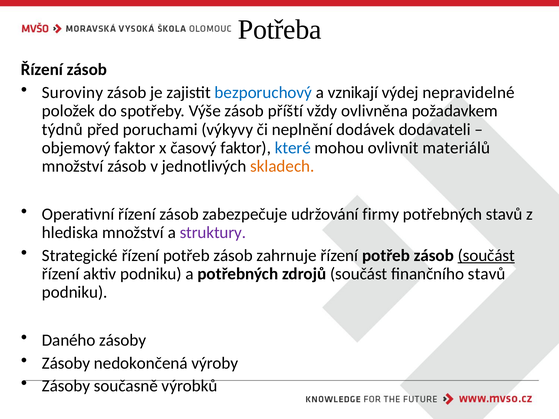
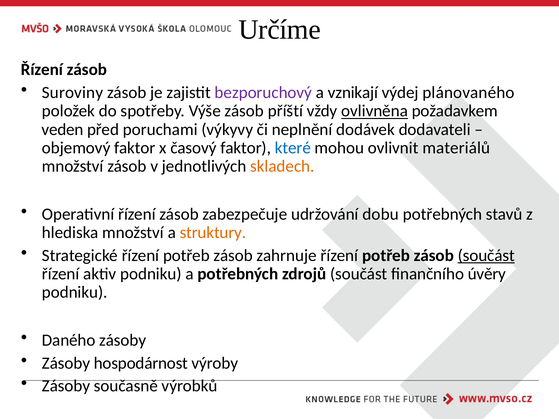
Potřeba: Potřeba -> Určíme
bezporuchový colour: blue -> purple
nepravidelné: nepravidelné -> plánovaného
ovlivněna underline: none -> present
týdnů: týdnů -> veden
firmy: firmy -> dobu
struktury colour: purple -> orange
finančního stavů: stavů -> úvěry
nedokončená: nedokončená -> hospodárnost
